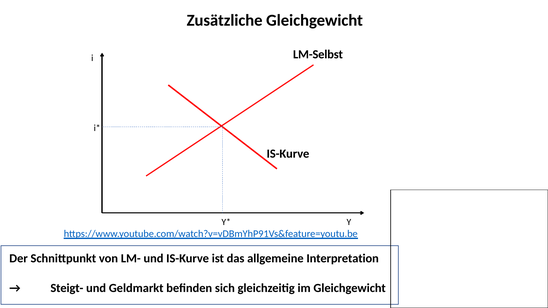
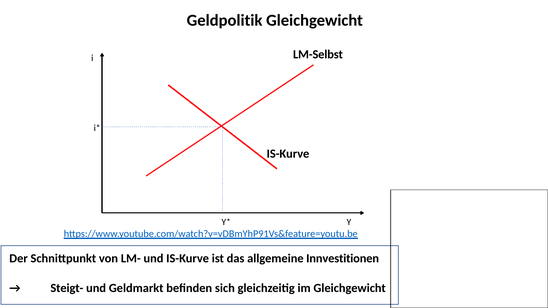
Zusätzliche: Zusätzliche -> Geldpolitik
Interpretation: Interpretation -> Innvestitionen
